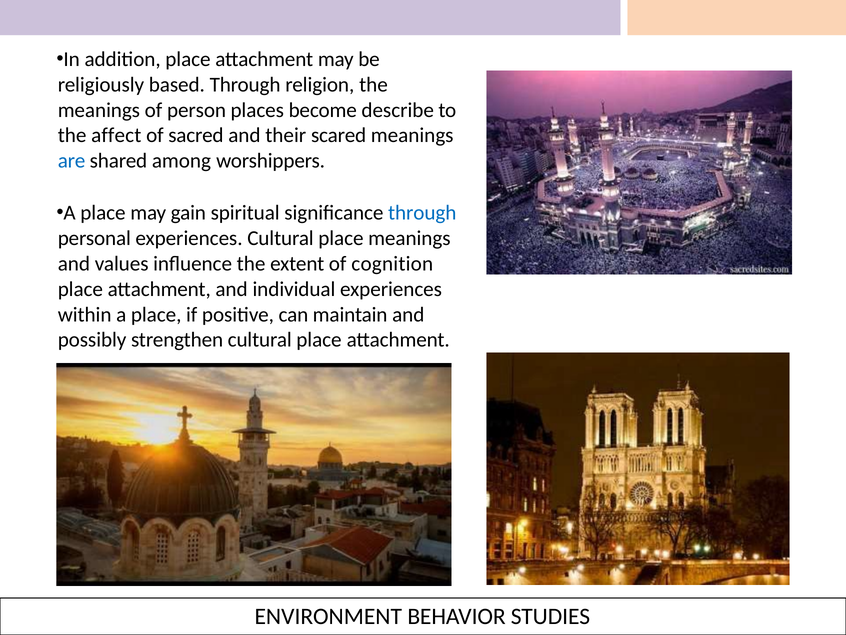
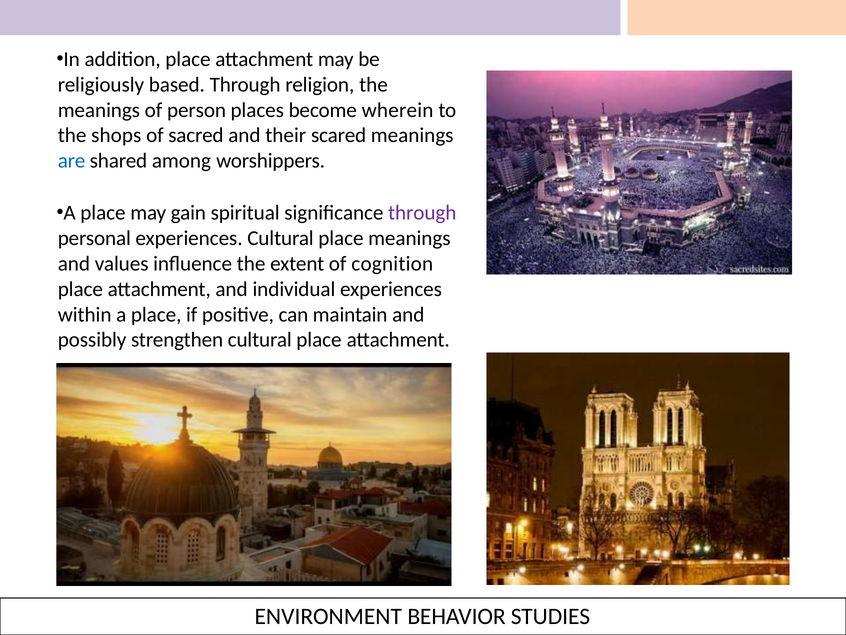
describe: describe -> wherein
affect: affect -> shops
through at (422, 213) colour: blue -> purple
